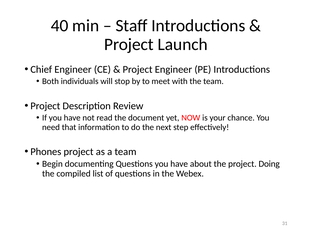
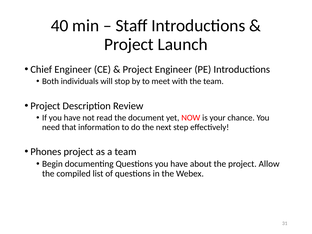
Doing: Doing -> Allow
